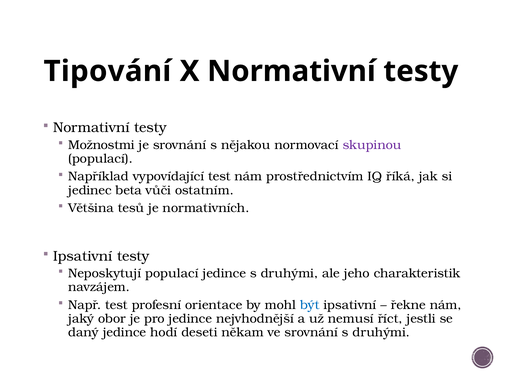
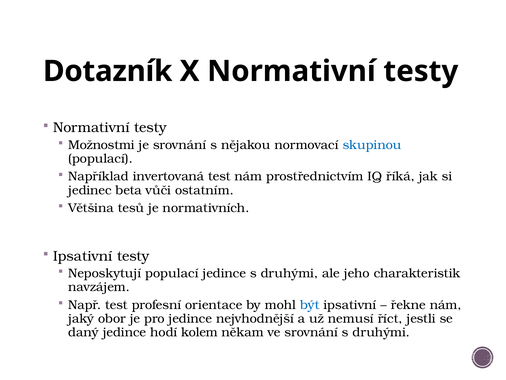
Tipování: Tipování -> Dotazník
skupinou colour: purple -> blue
vypovídající: vypovídající -> invertovaná
deseti: deseti -> kolem
